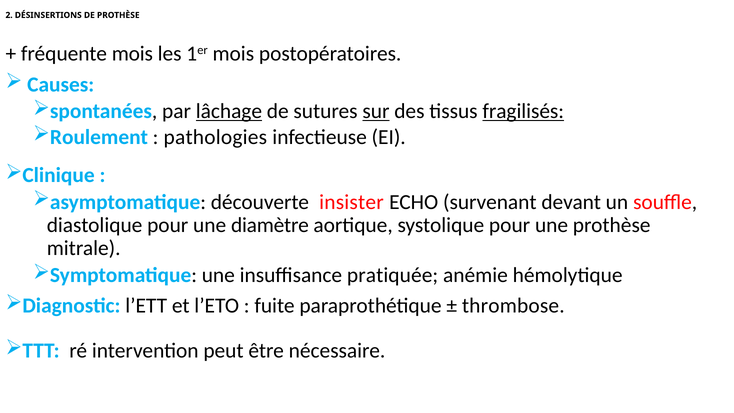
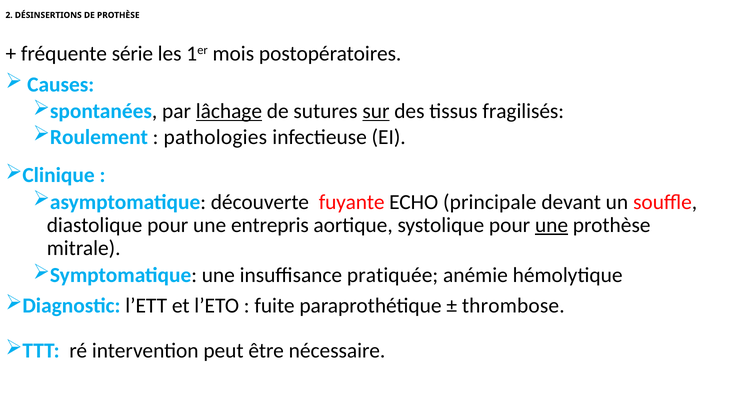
fréquente mois: mois -> série
fragilisés underline: present -> none
insister: insister -> fuyante
survenant: survenant -> principale
diamètre: diamètre -> entrepris
une at (552, 225) underline: none -> present
